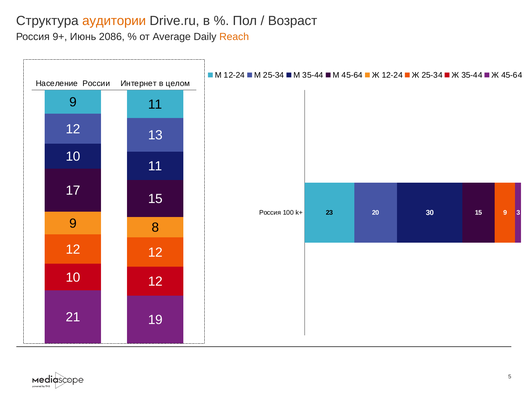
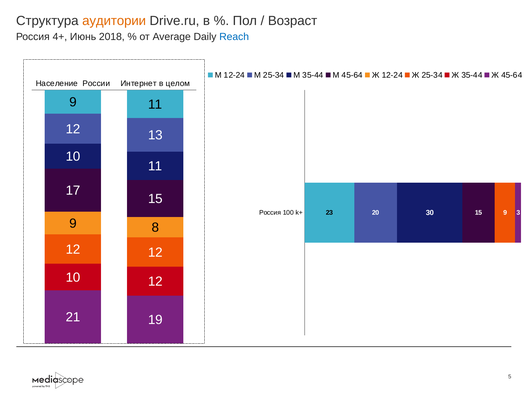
9+: 9+ -> 4+
2086: 2086 -> 2018
Reach colour: orange -> blue
